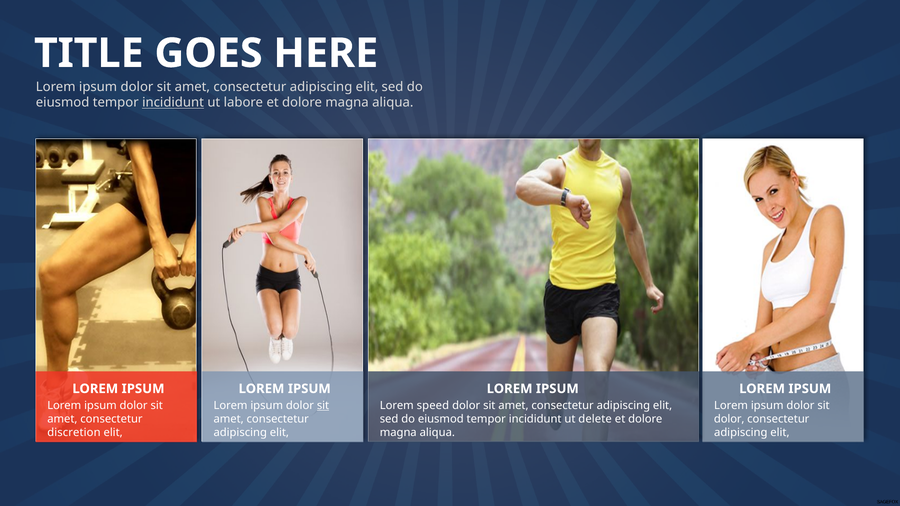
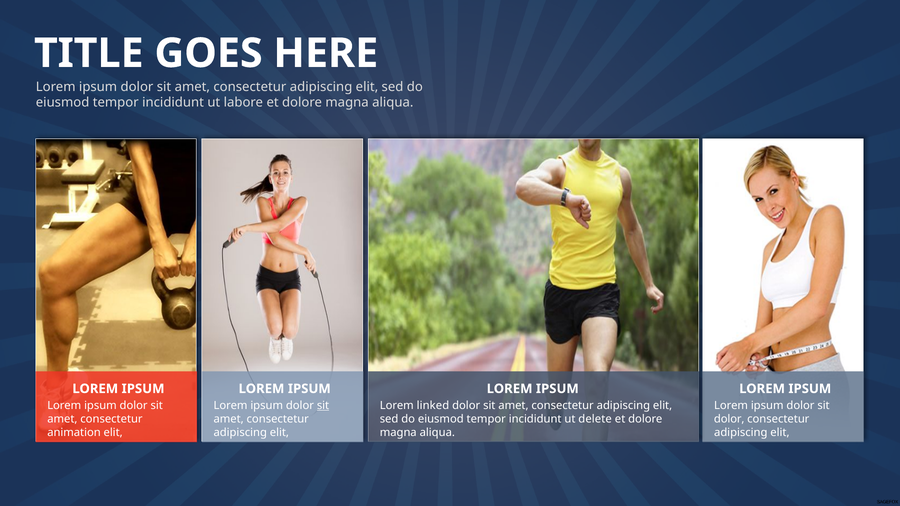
incididunt at (173, 103) underline: present -> none
speed: speed -> linked
discretion: discretion -> animation
